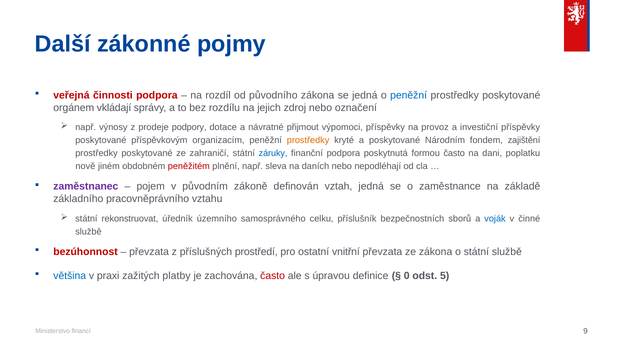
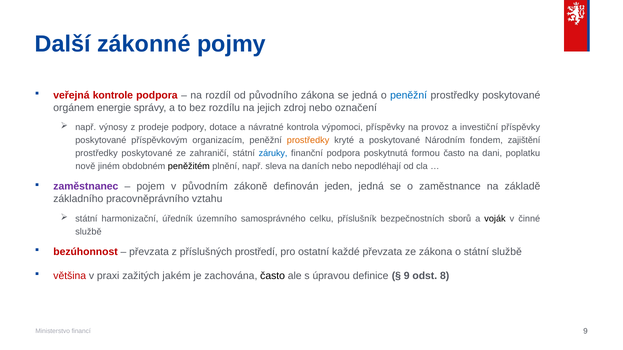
činnosti: činnosti -> kontrole
vkládají: vkládají -> energie
přijmout: přijmout -> kontrola
peněžitém colour: red -> black
vztah: vztah -> jeden
rekonstruovat: rekonstruovat -> harmonizační
voják colour: blue -> black
vnitřní: vnitřní -> každé
většina colour: blue -> red
platby: platby -> jakém
často at (273, 276) colour: red -> black
0 at (407, 276): 0 -> 9
5: 5 -> 8
